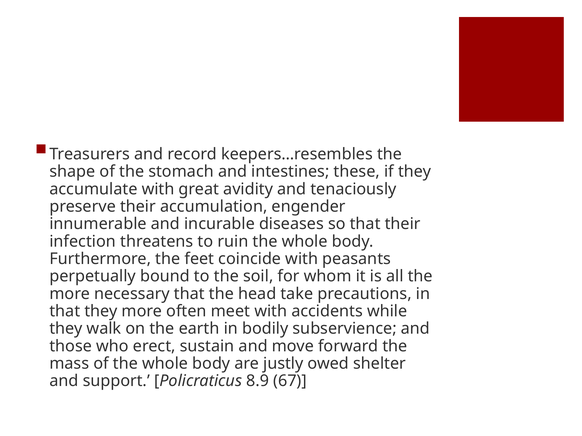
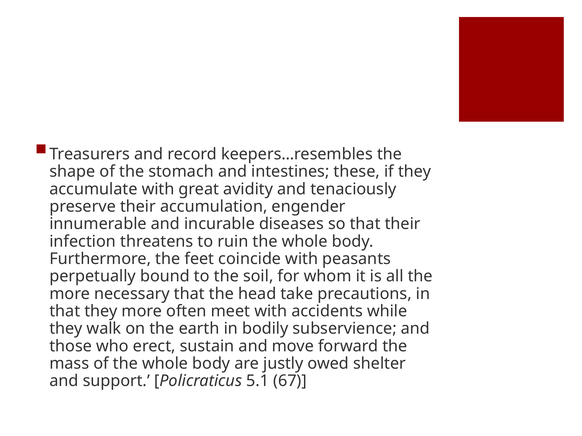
8.9: 8.9 -> 5.1
